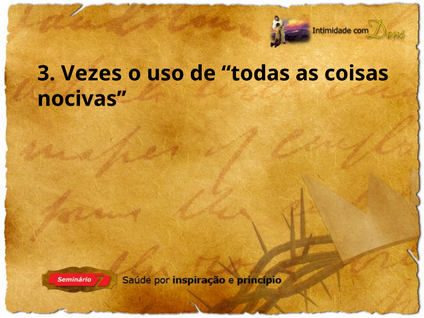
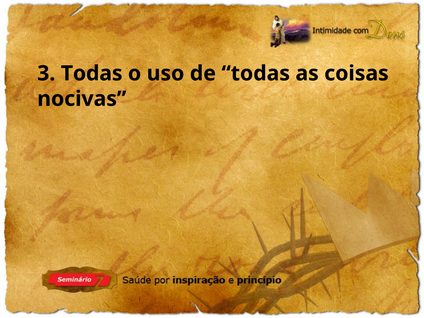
3 Vezes: Vezes -> Todas
